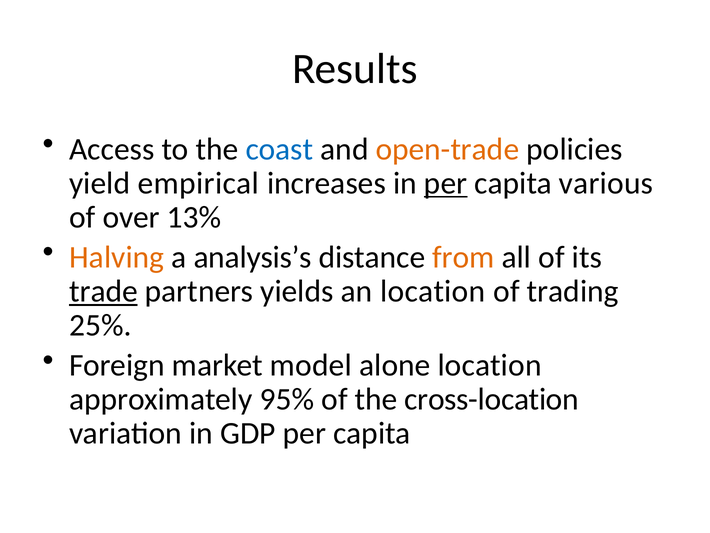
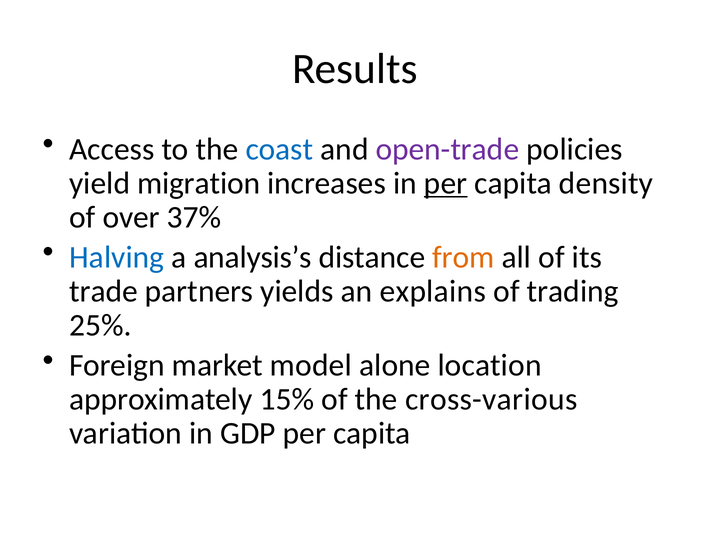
open-trade colour: orange -> purple
empirical: empirical -> migration
various: various -> density
13%: 13% -> 37%
Halving colour: orange -> blue
trade underline: present -> none
an location: location -> explains
95%: 95% -> 15%
cross-location: cross-location -> cross-various
